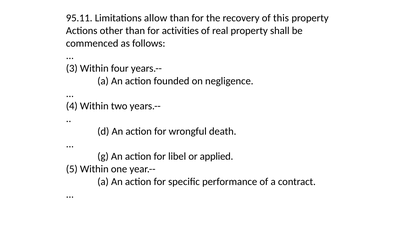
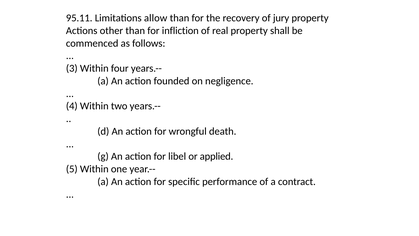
this: this -> jury
activities: activities -> infliction
